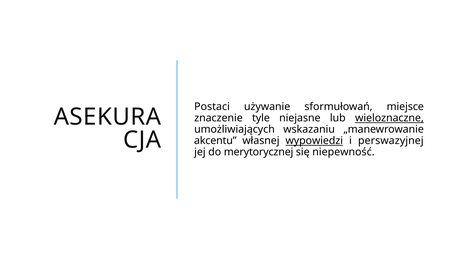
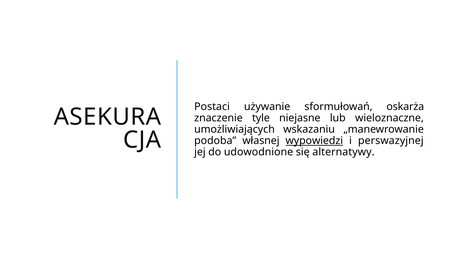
miejsce: miejsce -> oskarża
wieloznaczne underline: present -> none
akcentu: akcentu -> podoba
merytorycznej: merytorycznej -> udowodnione
niepewność: niepewność -> alternatywy
